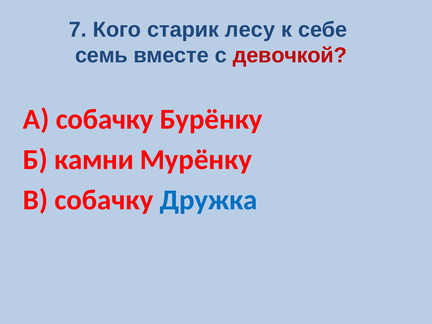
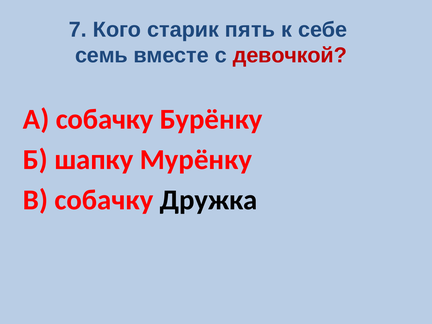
лесу: лесу -> пять
камни: камни -> шапку
Дружка colour: blue -> black
